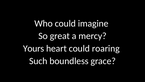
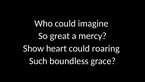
Yours: Yours -> Show
